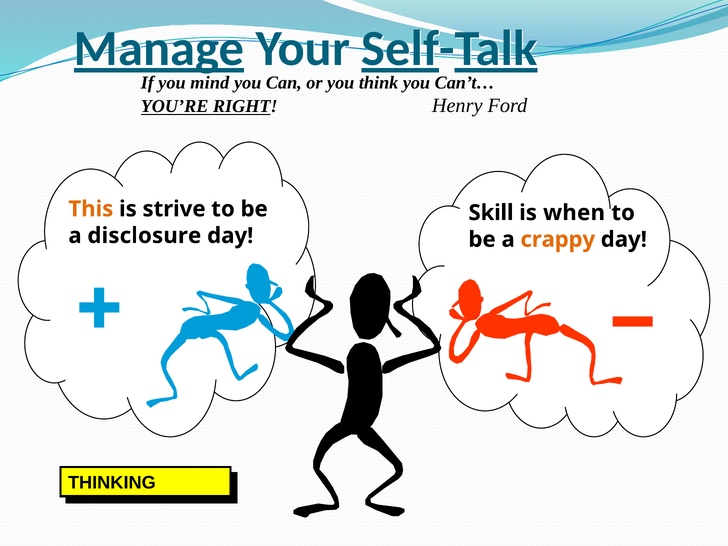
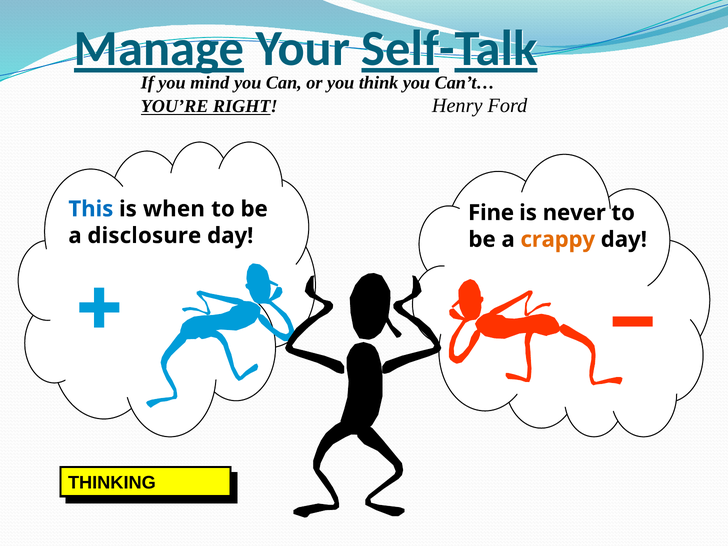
This colour: orange -> blue
strive: strive -> when
Skill: Skill -> Fine
when: when -> never
